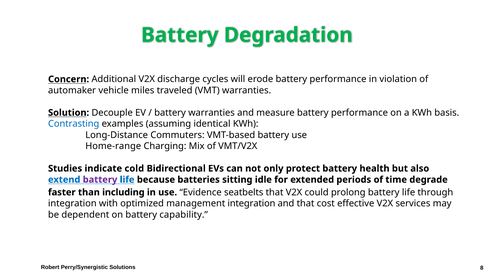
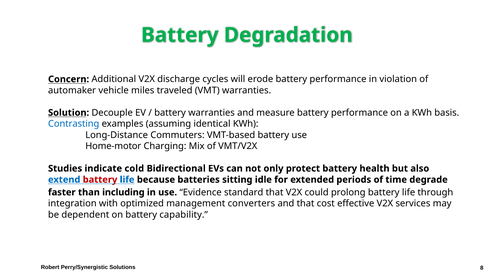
Home-range: Home-range -> Home-motor
battery at (100, 180) colour: purple -> red
seatbelts: seatbelts -> standard
management integration: integration -> converters
